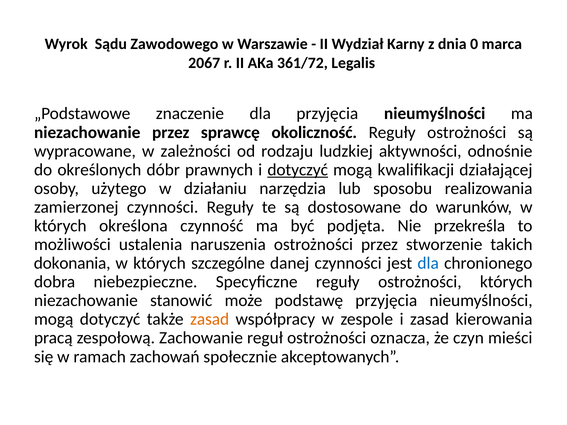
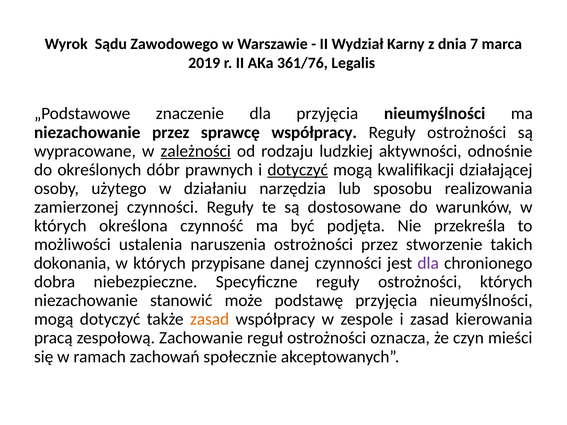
0: 0 -> 7
2067: 2067 -> 2019
361/72: 361/72 -> 361/76
sprawcę okoliczność: okoliczność -> współpracy
zależności underline: none -> present
szczególne: szczególne -> przypisane
dla at (428, 263) colour: blue -> purple
